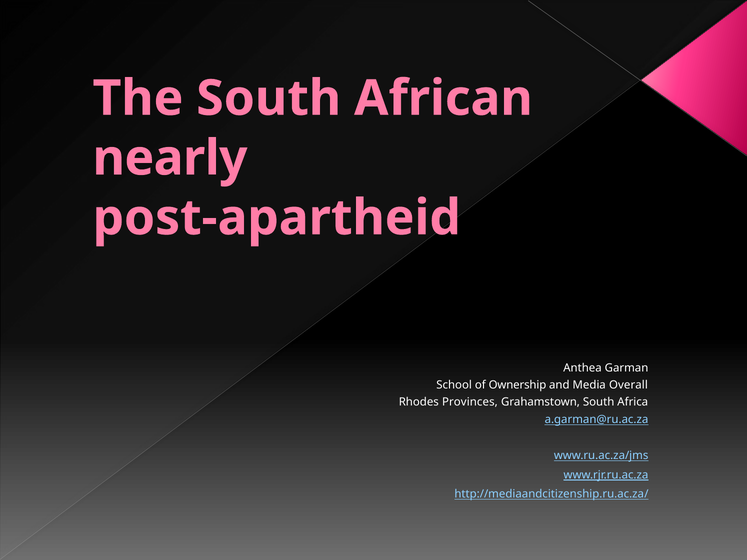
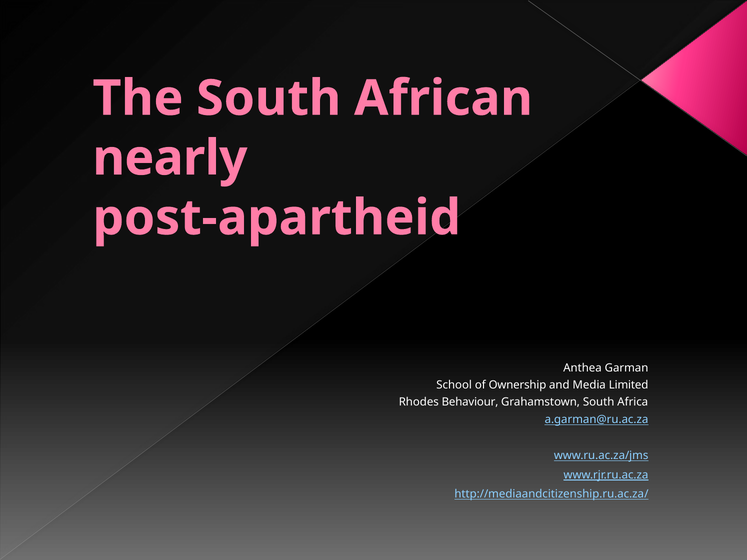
Overall: Overall -> Limited
Provinces: Provinces -> Behaviour
